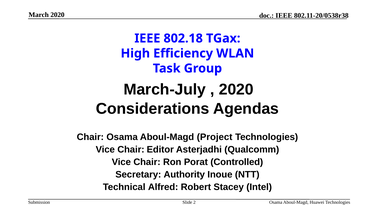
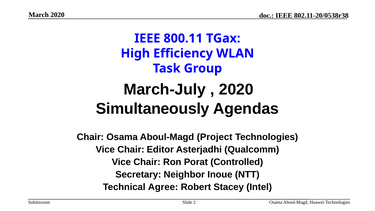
802.18: 802.18 -> 800.11
Considerations: Considerations -> Simultaneously
Authority: Authority -> Neighbor
Alfred: Alfred -> Agree
